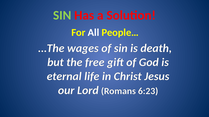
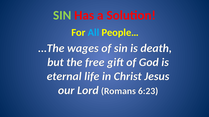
All colour: white -> light blue
